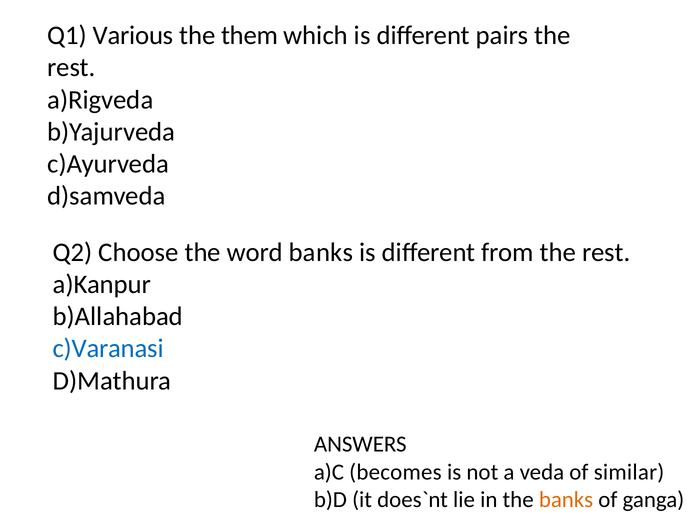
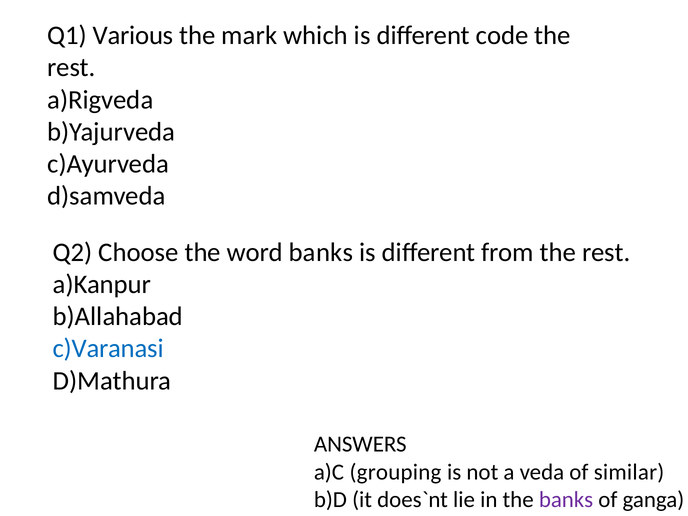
them: them -> mark
pairs: pairs -> code
becomes: becomes -> grouping
banks at (566, 499) colour: orange -> purple
